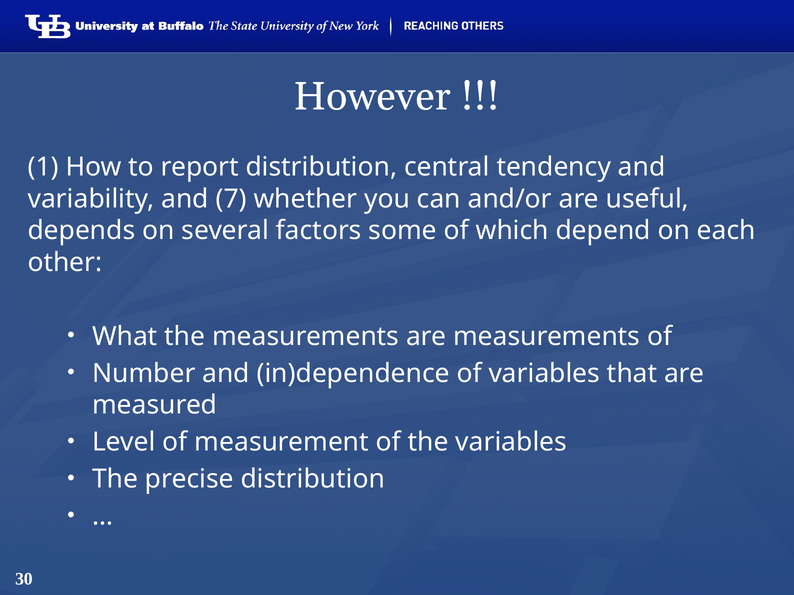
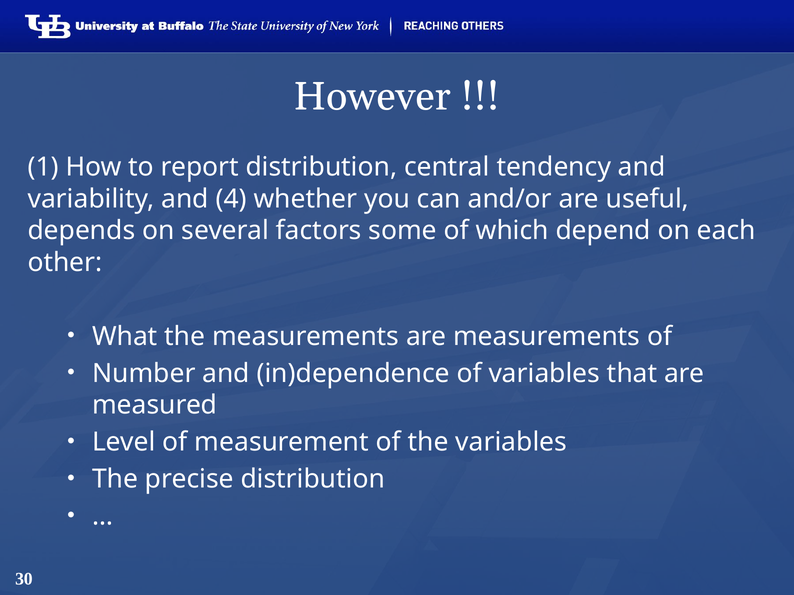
7: 7 -> 4
